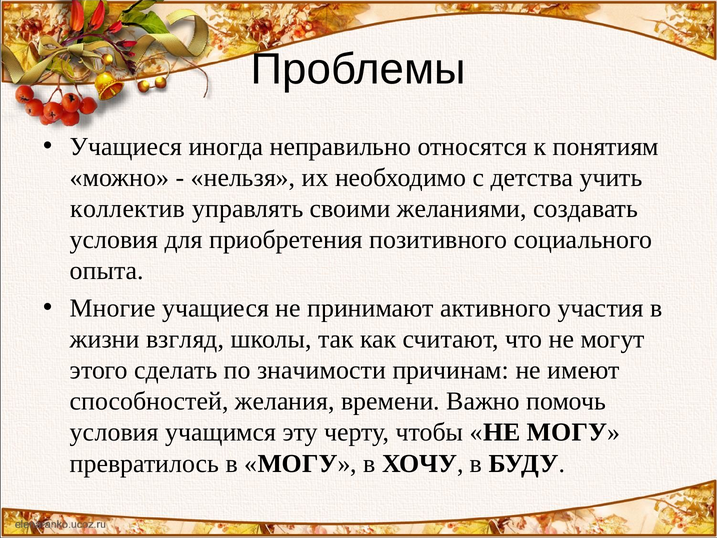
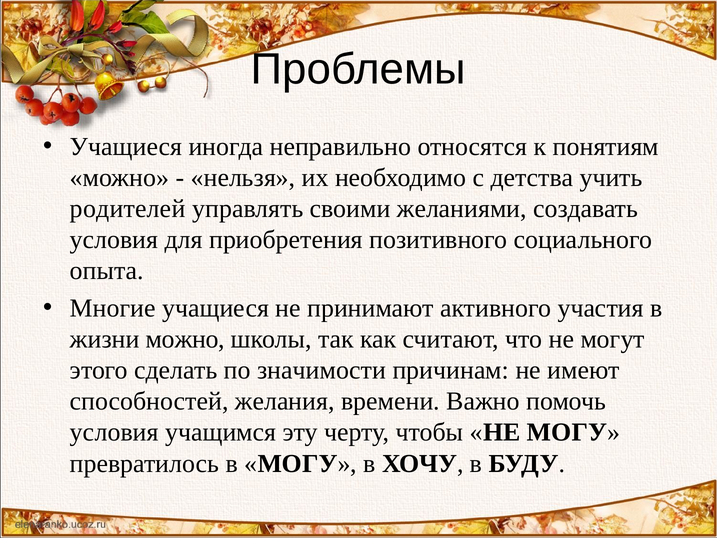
коллектив: коллектив -> родителей
жизни взгляд: взгляд -> можно
